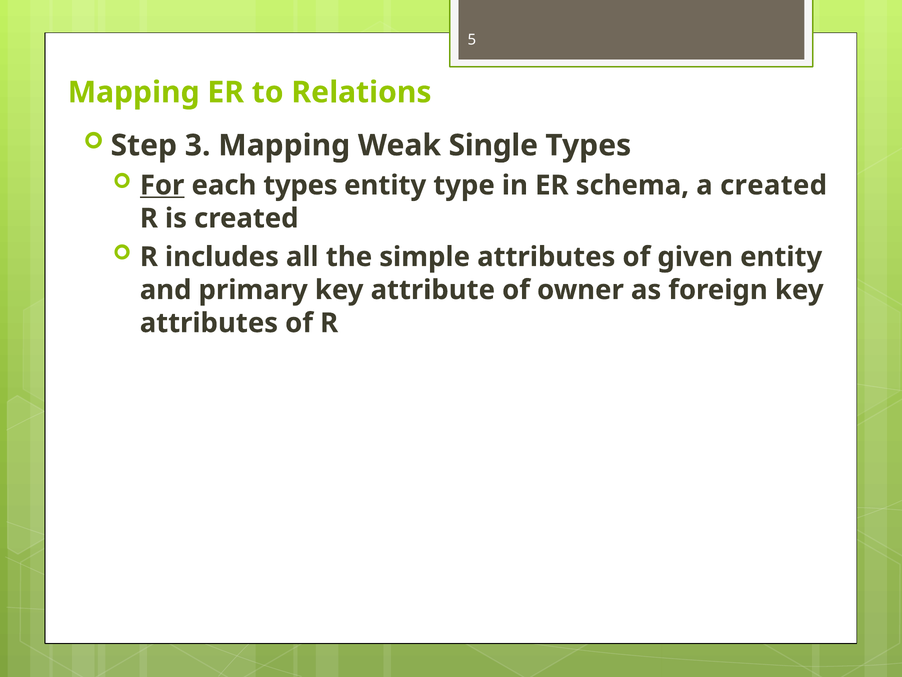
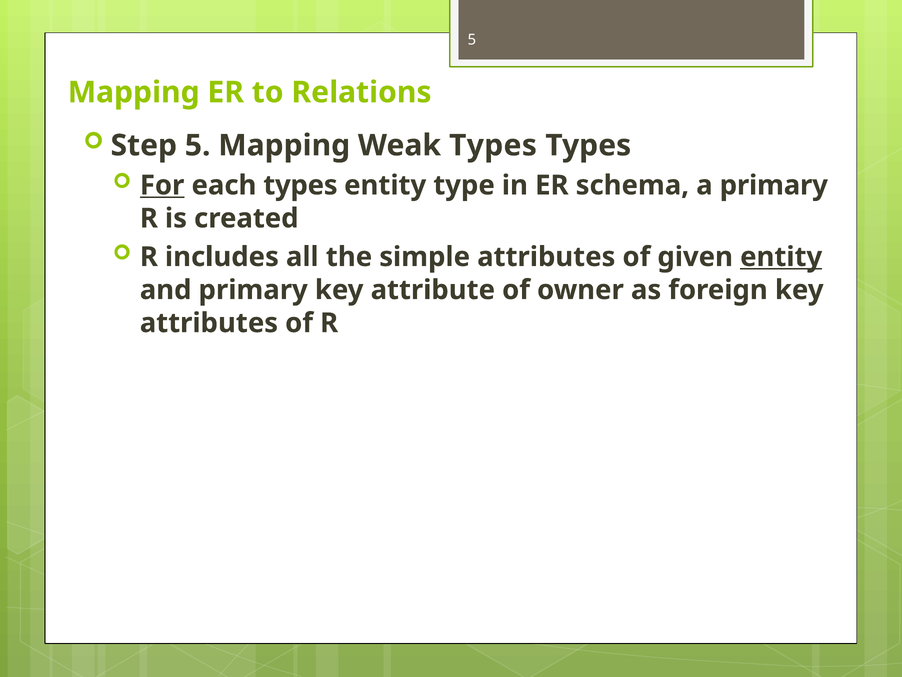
Step 3: 3 -> 5
Weak Single: Single -> Types
a created: created -> primary
entity at (781, 257) underline: none -> present
